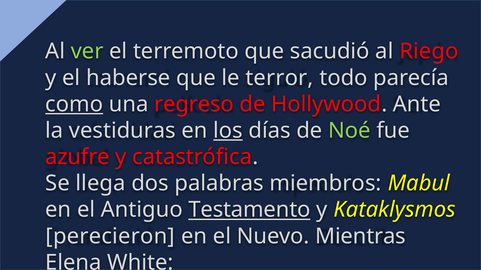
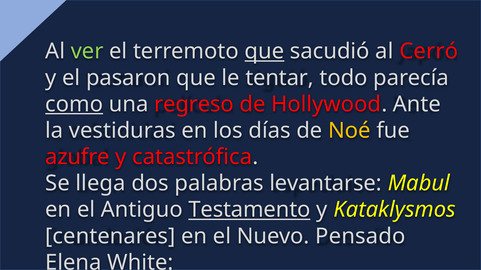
que at (264, 51) underline: none -> present
Riego: Riego -> Cerró
haberse: haberse -> pasaron
terror: terror -> tentar
los underline: present -> none
Noé colour: light green -> yellow
miembros: miembros -> levantarse
perecieron: perecieron -> centenares
Mientras: Mientras -> Pensado
